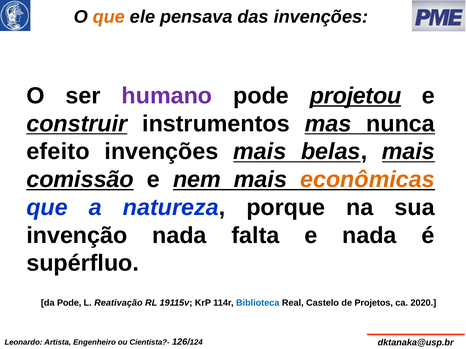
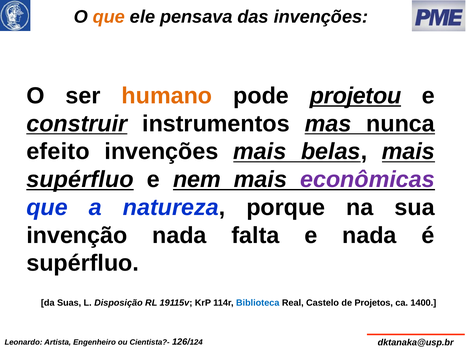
humano colour: purple -> orange
comissão at (80, 180): comissão -> supérfluo
econômicas colour: orange -> purple
da Pode: Pode -> Suas
Reativação: Reativação -> Disposição
2020: 2020 -> 1400
